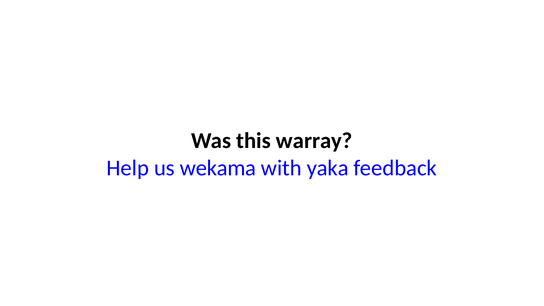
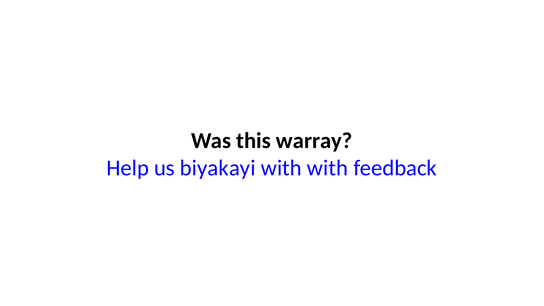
wekama: wekama -> biyakayi
with yaka: yaka -> with
